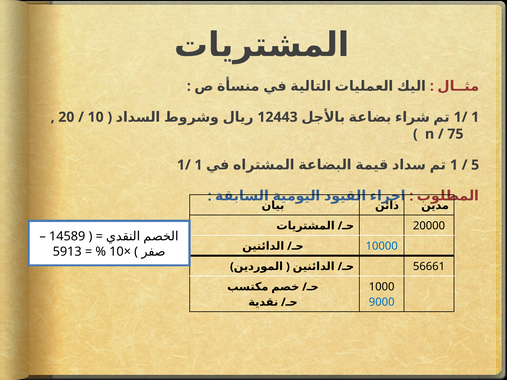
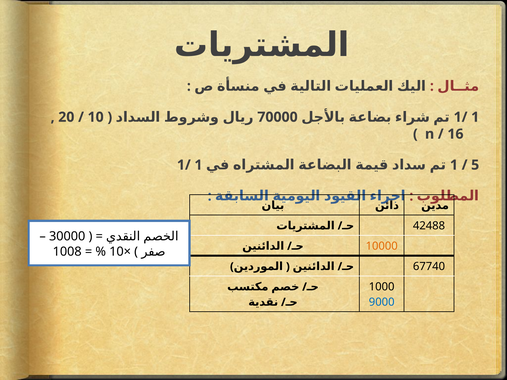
12443: 12443 -> 70000
75: 75 -> 16
20000: 20000 -> 42488
14589: 14589 -> 30000
10000 colour: blue -> orange
5913: 5913 -> 1008
56661: 56661 -> 67740
